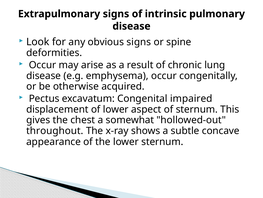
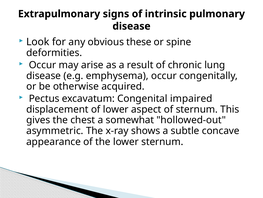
obvious signs: signs -> these
throughout: throughout -> asymmetric
